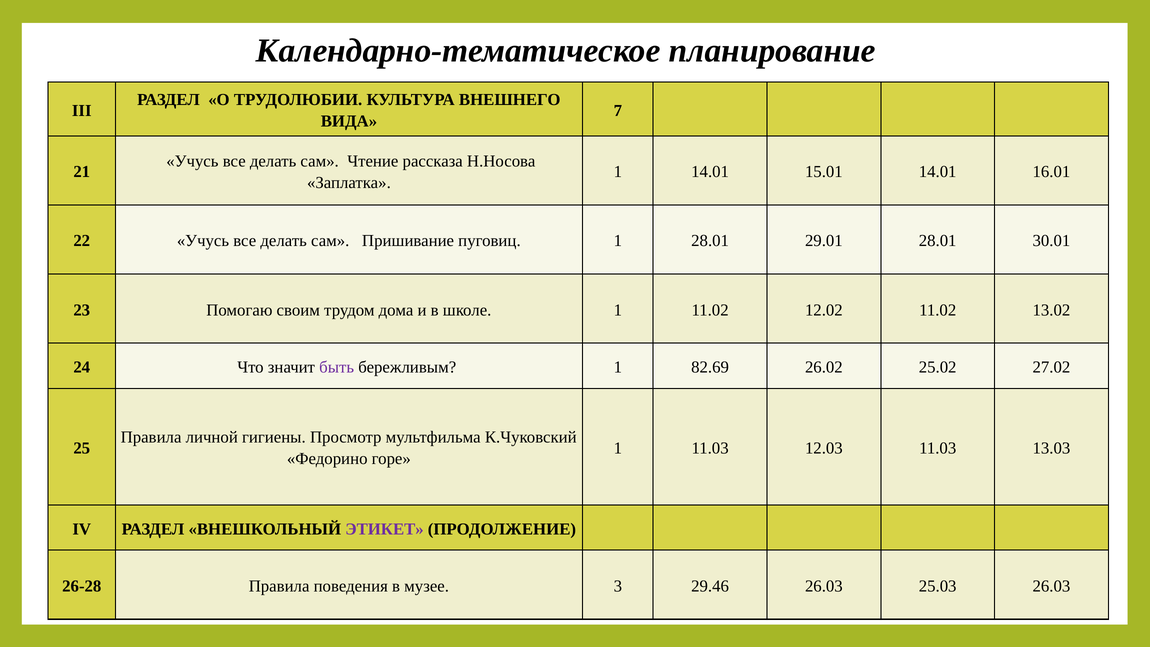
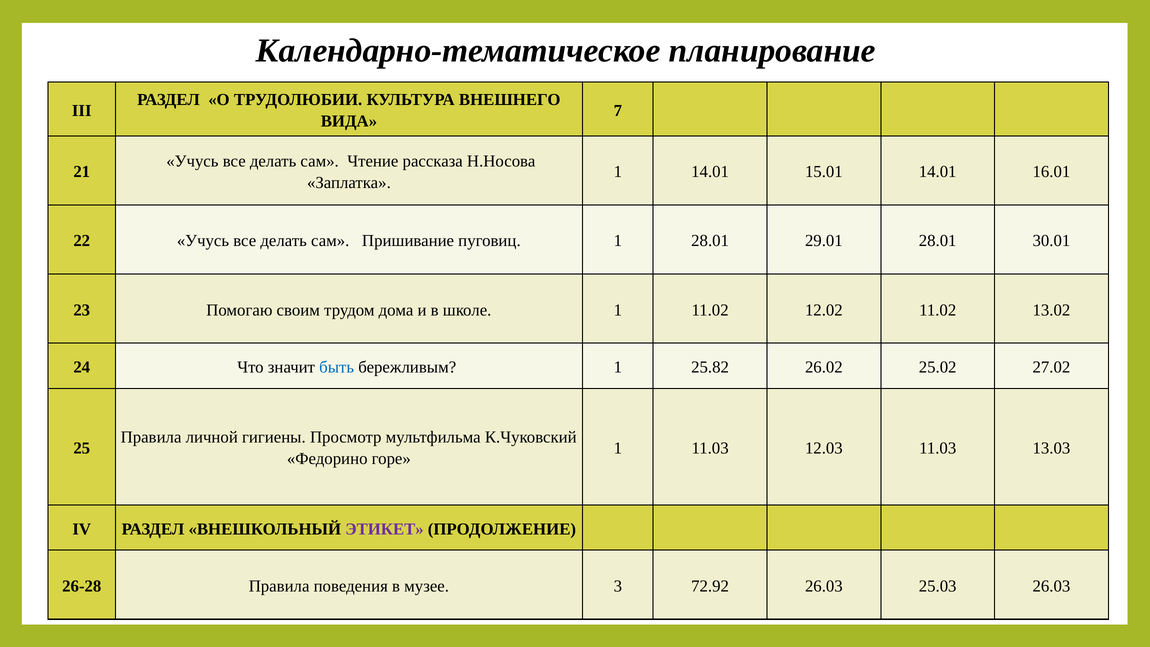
быть colour: purple -> blue
82.69: 82.69 -> 25.82
29.46: 29.46 -> 72.92
